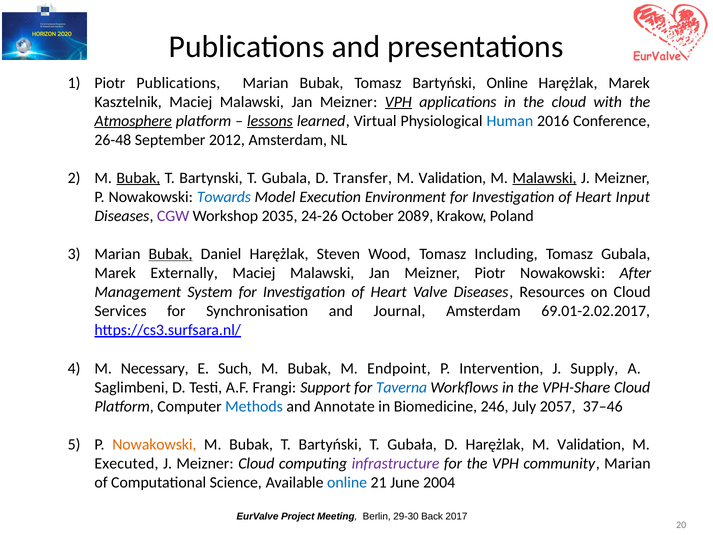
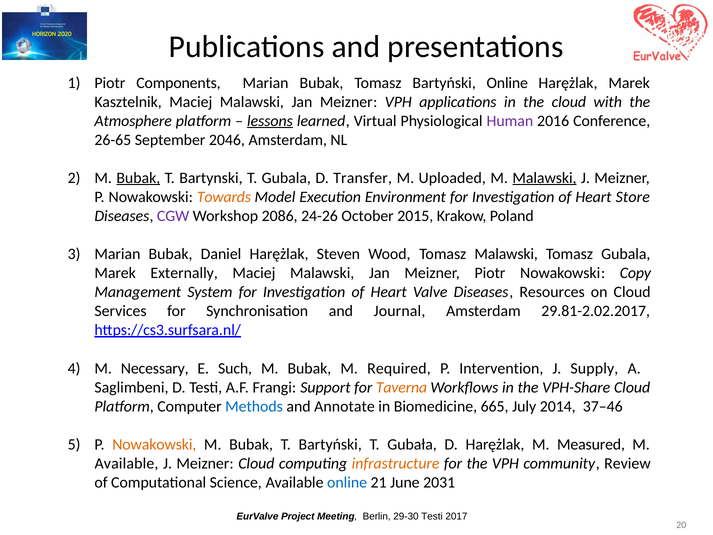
Piotr Publications: Publications -> Components
VPH at (398, 102) underline: present -> none
Atmosphere underline: present -> none
Human colour: blue -> purple
26-48: 26-48 -> 26-65
2012: 2012 -> 2046
Validation at (452, 178): Validation -> Uploaded
Towards colour: blue -> orange
Input: Input -> Store
2035: 2035 -> 2086
2089: 2089 -> 2015
Bubak at (171, 254) underline: present -> none
Tomasz Including: Including -> Malawski
After: After -> Copy
69.01-2.02.2017: 69.01-2.02.2017 -> 29.81-2.02.2017
Endpoint: Endpoint -> Required
Taverna colour: blue -> orange
246: 246 -> 665
2057: 2057 -> 2014
Harężlak M Validation: Validation -> Measured
Executed at (126, 463): Executed -> Available
infrastructure colour: purple -> orange
community Marian: Marian -> Review
2004: 2004 -> 2031
Back at (432, 516): Back -> Testi
